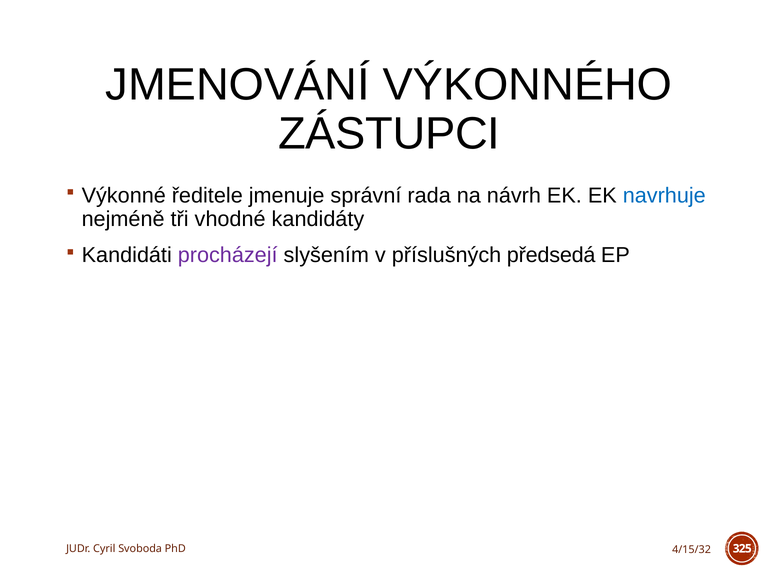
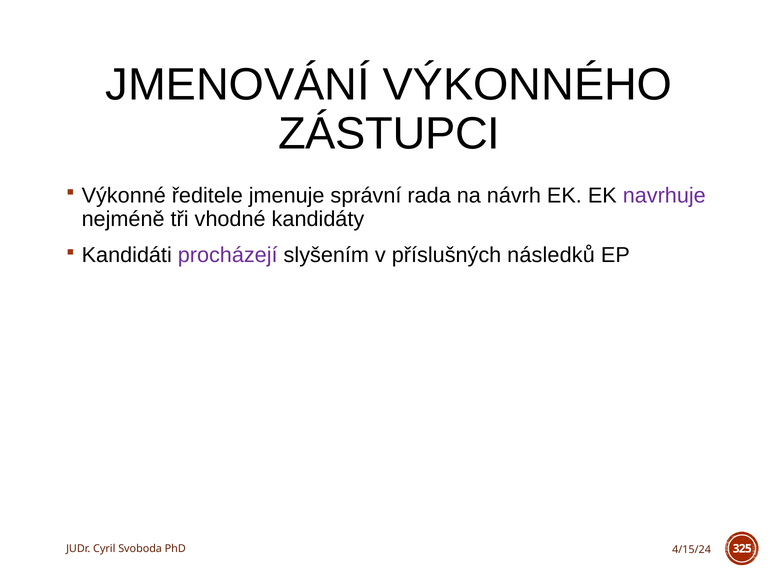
navrhuje colour: blue -> purple
předsedá: předsedá -> následků
4/15/32: 4/15/32 -> 4/15/24
